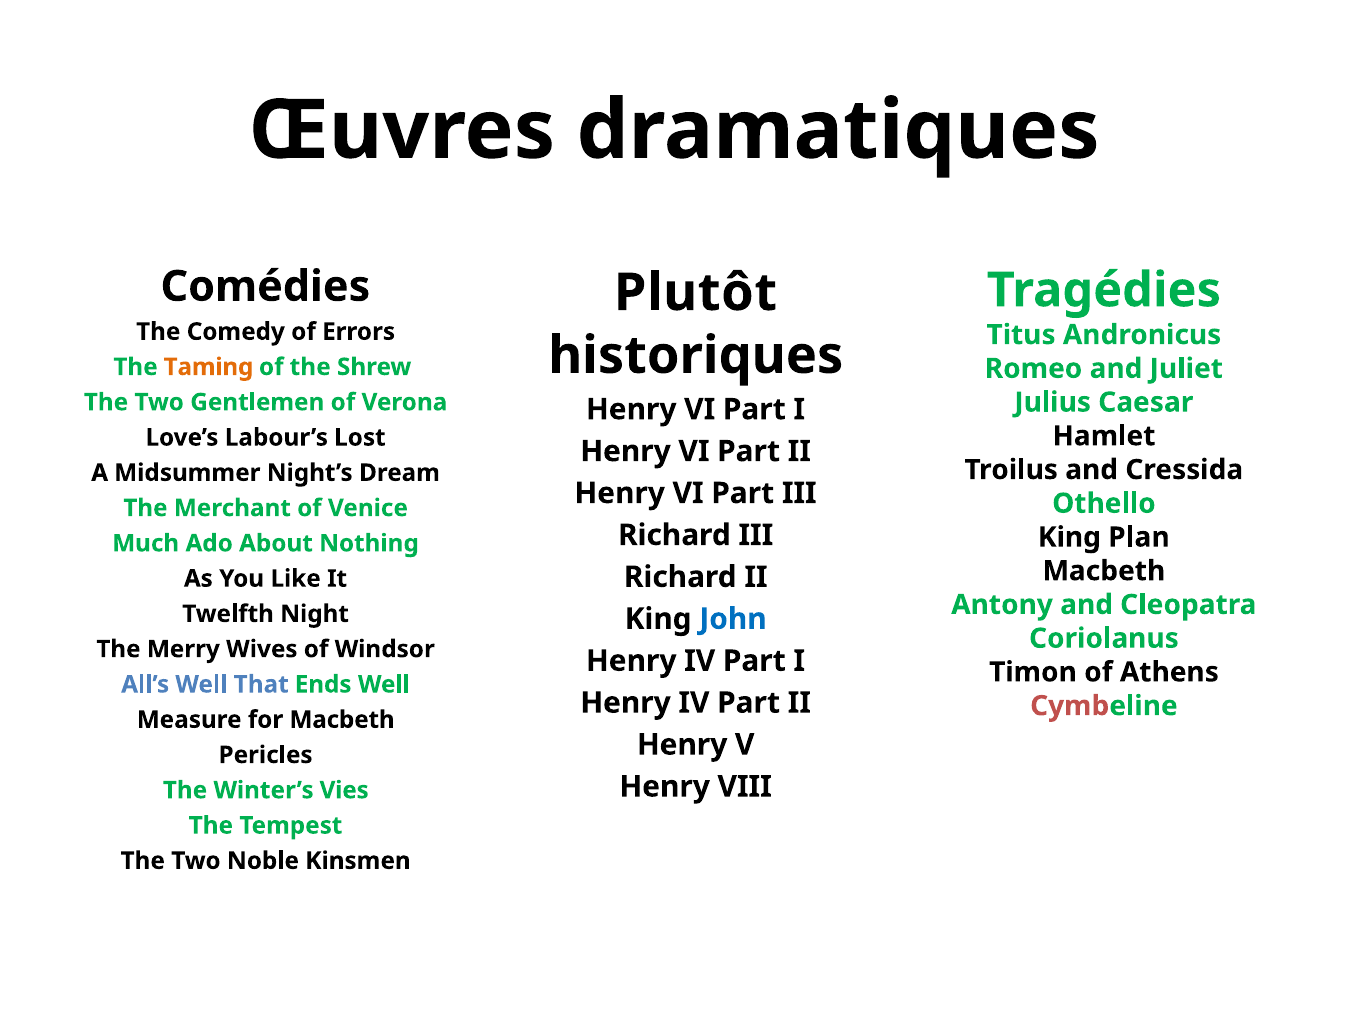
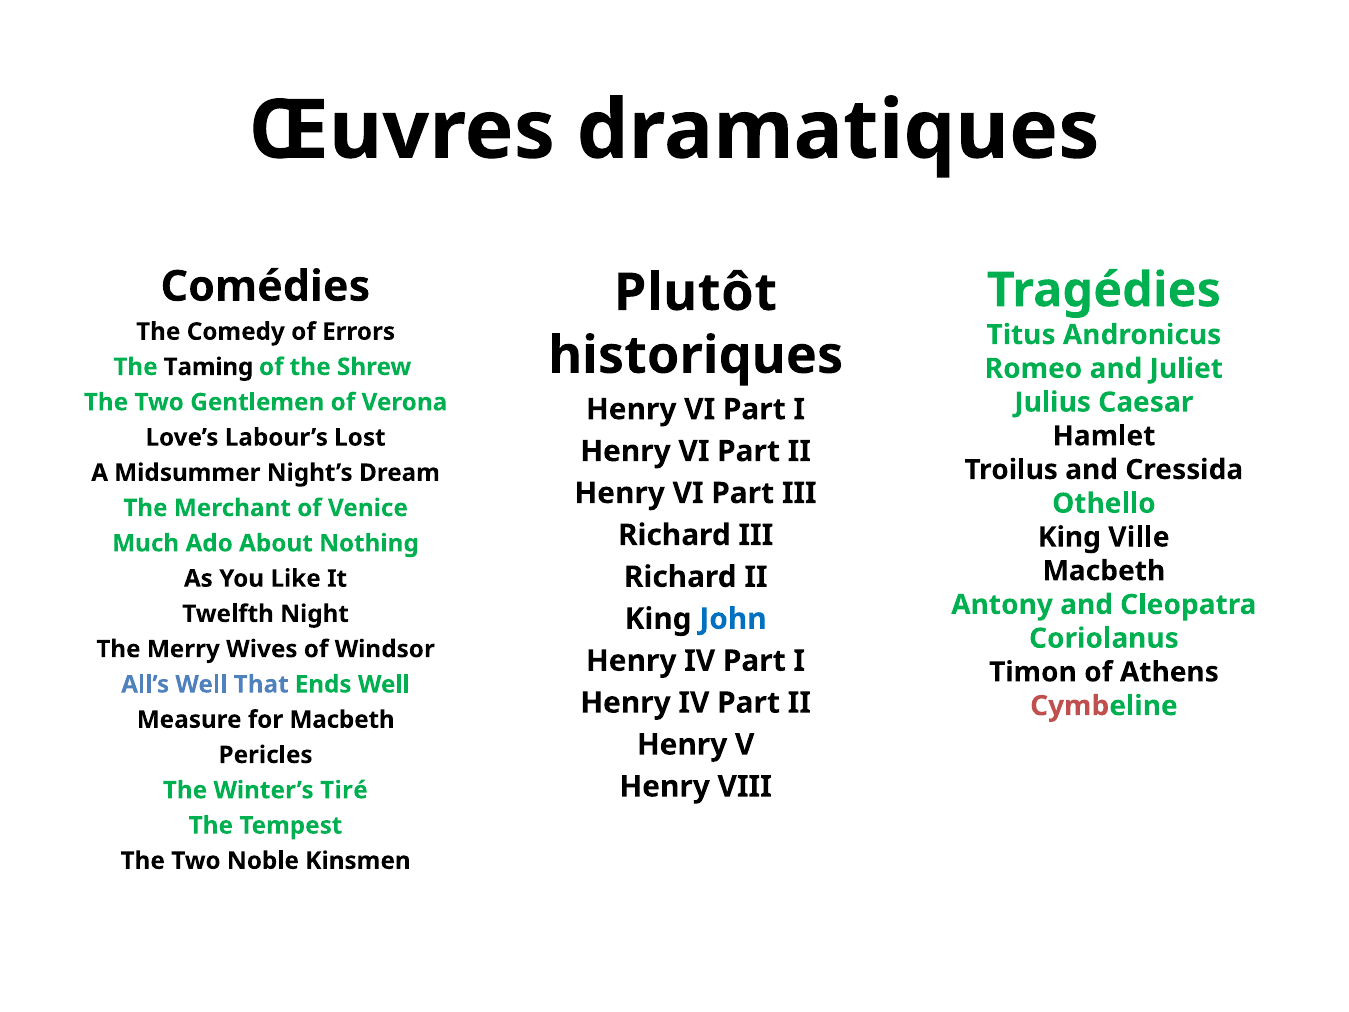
Taming colour: orange -> black
Plan: Plan -> Ville
Vies: Vies -> Tiré
